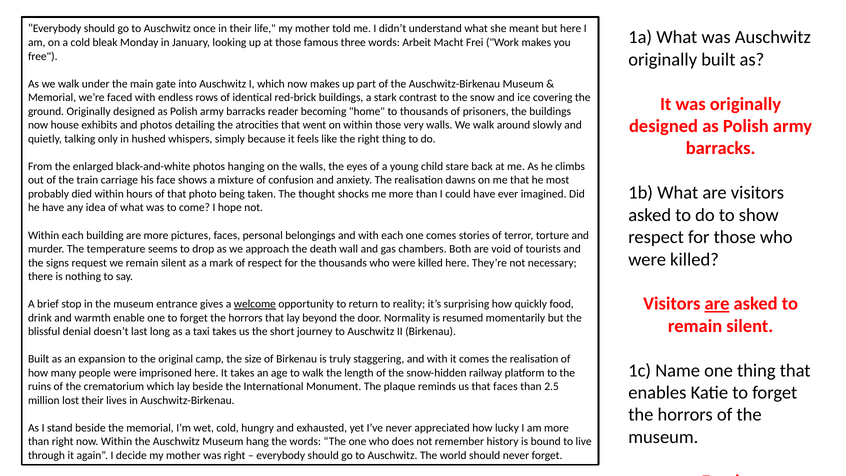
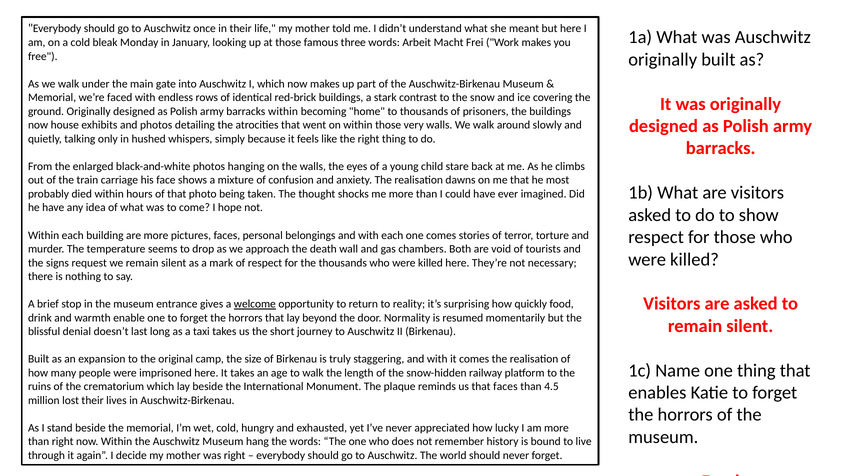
barracks reader: reader -> within
are at (717, 304) underline: present -> none
2.5: 2.5 -> 4.5
